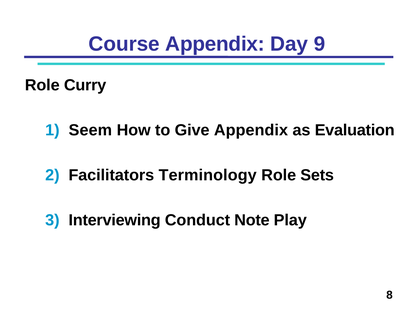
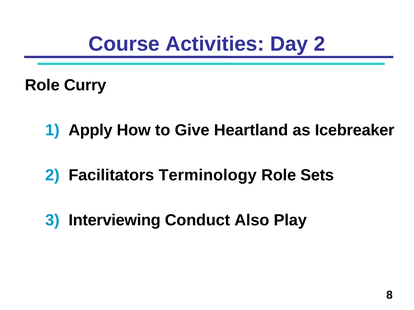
Course Appendix: Appendix -> Activities
Day 9: 9 -> 2
Seem: Seem -> Apply
Give Appendix: Appendix -> Heartland
Evaluation: Evaluation -> Icebreaker
Note: Note -> Also
